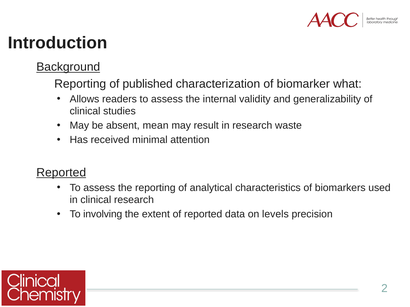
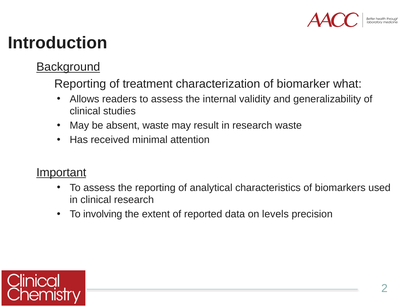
published: published -> treatment
absent mean: mean -> waste
Reported at (61, 173): Reported -> Important
